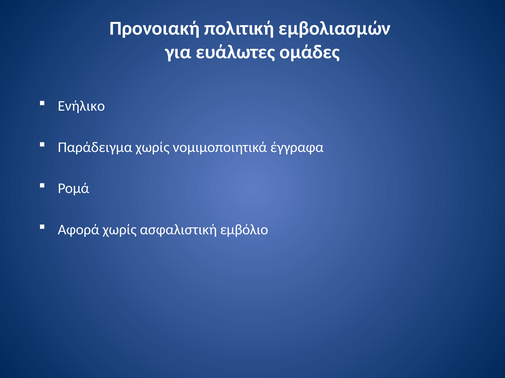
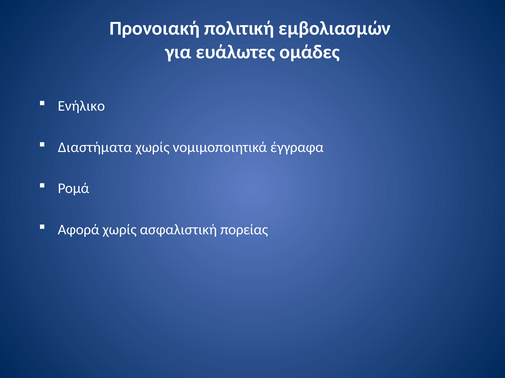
Παράδειγμα: Παράδειγμα -> Διαστήματα
εμβόλιο: εμβόλιο -> πορείας
